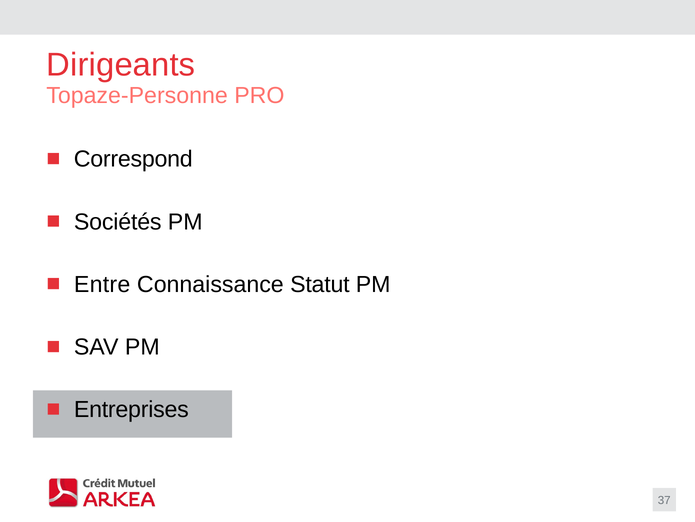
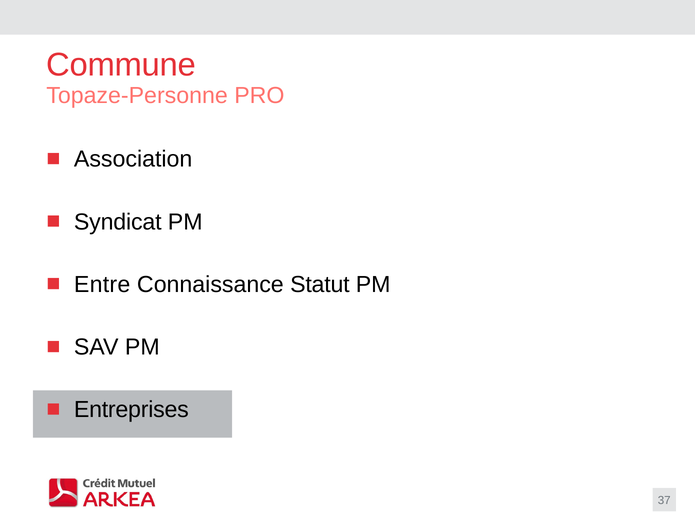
Dirigeants: Dirigeants -> Commune
Correspond: Correspond -> Association
Sociétés: Sociétés -> Syndicat
